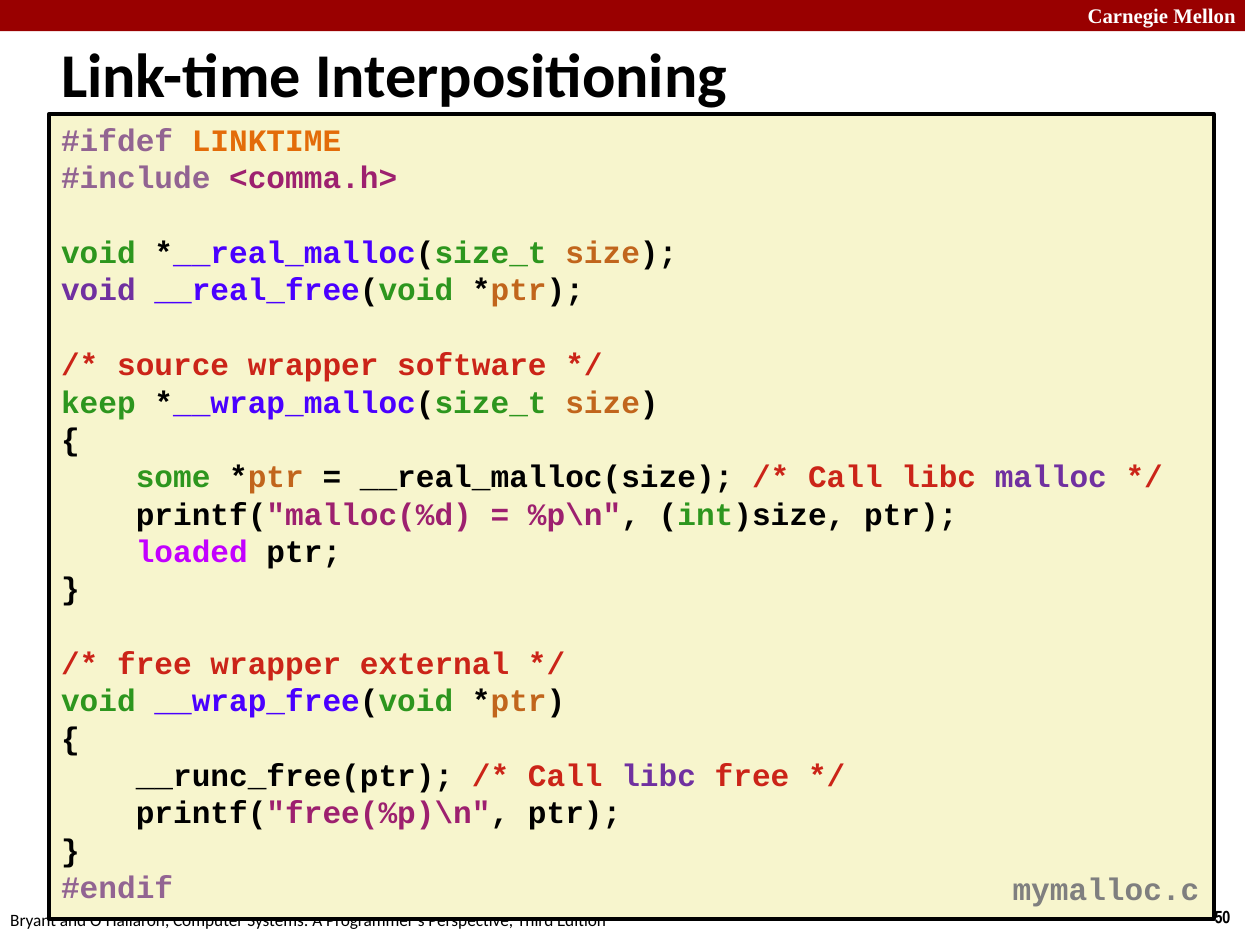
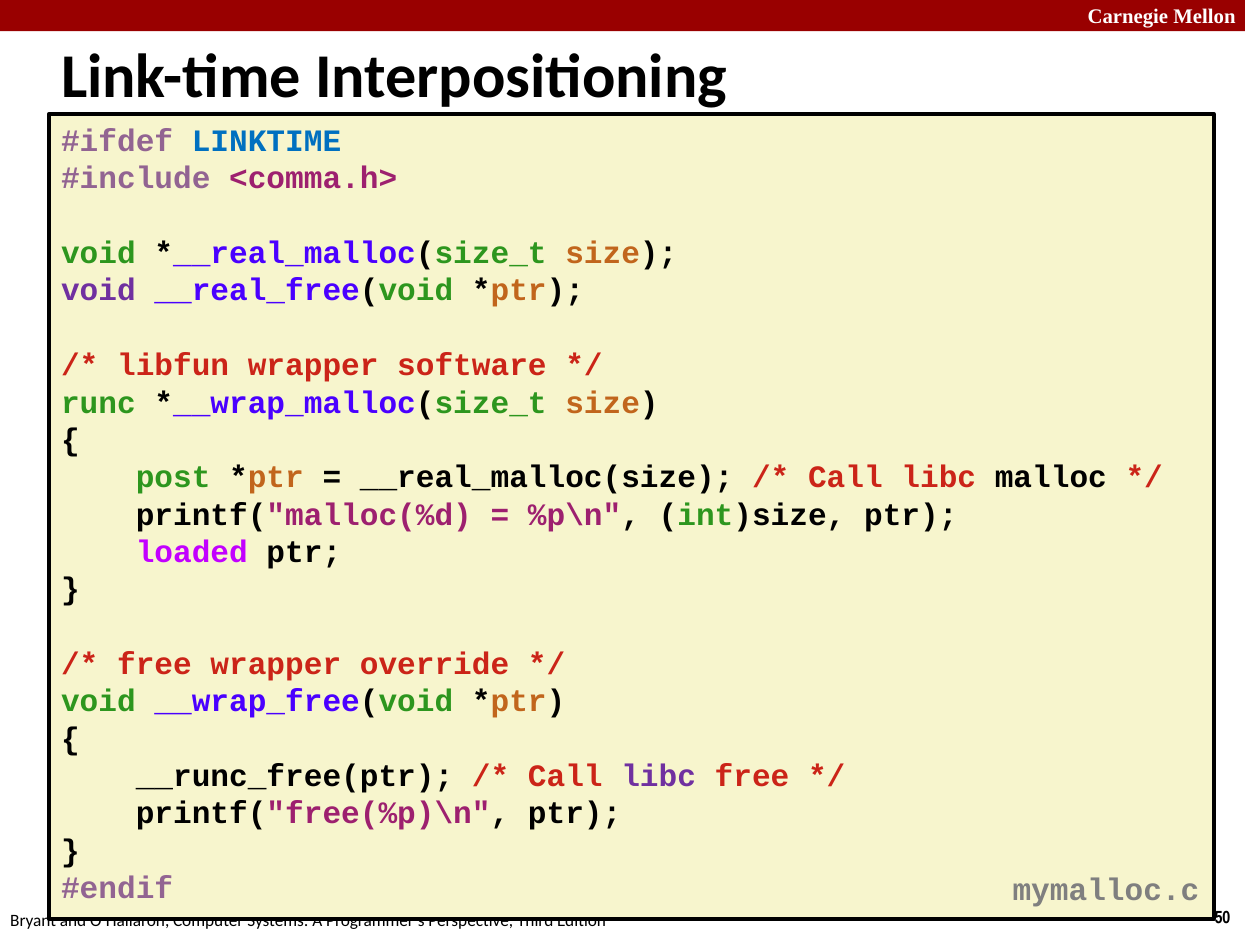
LINKTIME colour: orange -> blue
source: source -> libfun
keep: keep -> runc
some: some -> post
malloc colour: purple -> black
external: external -> override
